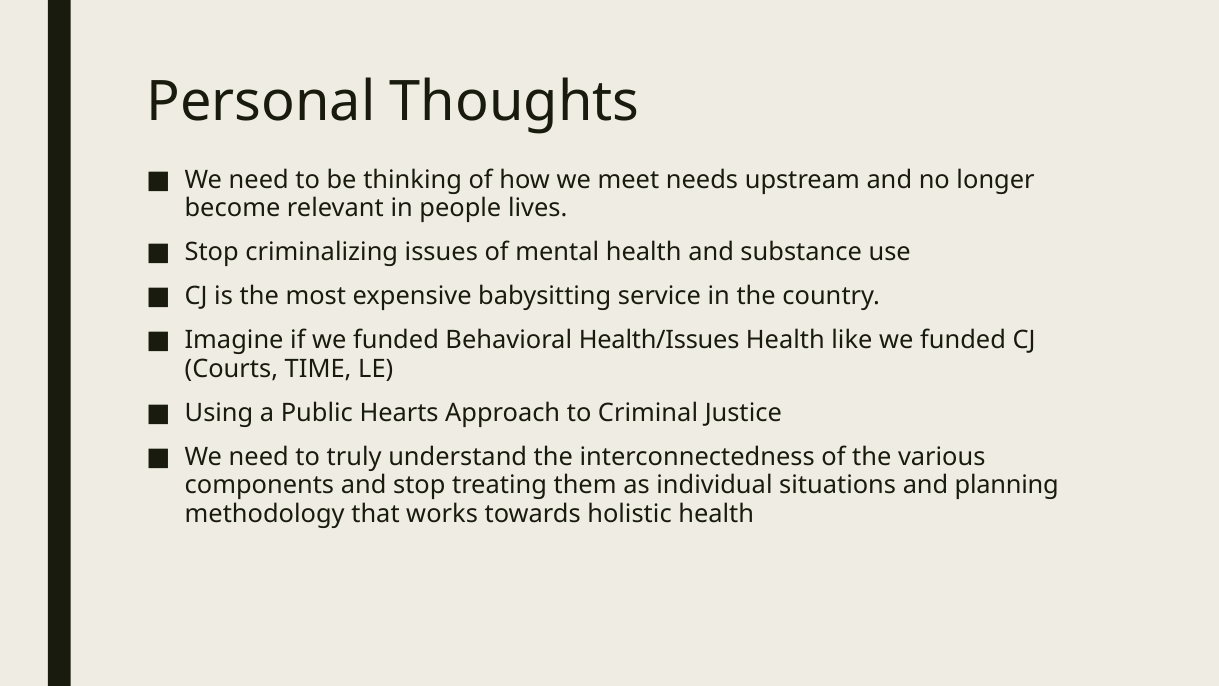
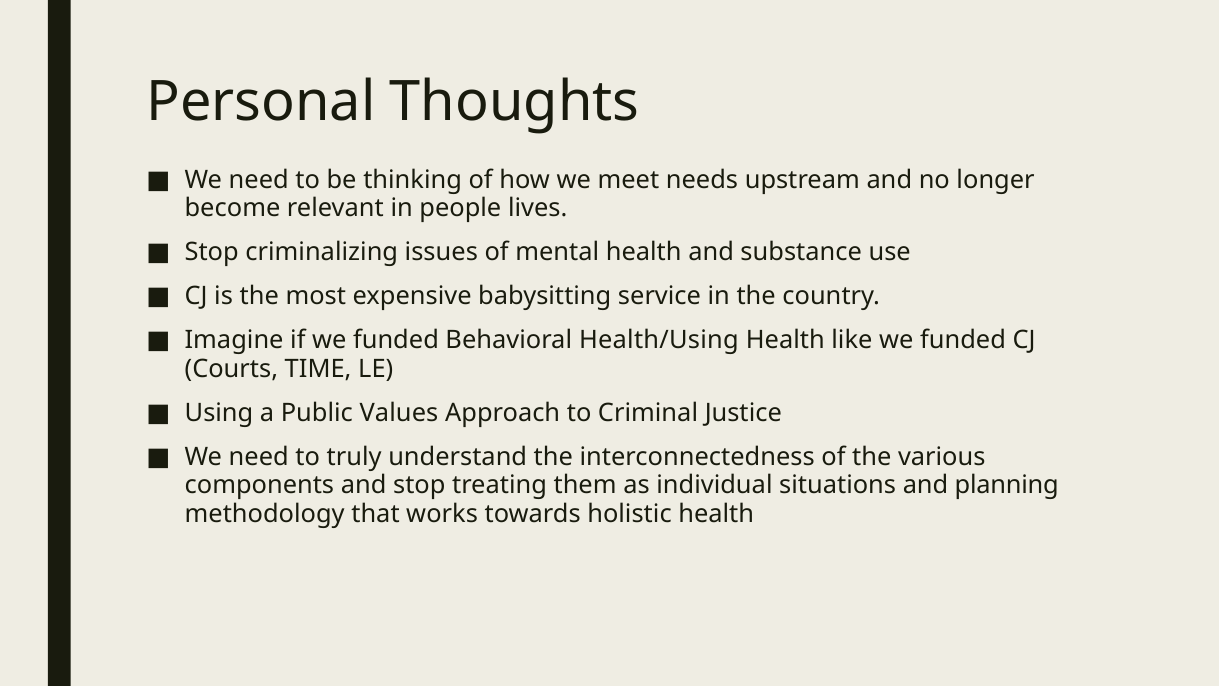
Health/Issues: Health/Issues -> Health/Using
Hearts: Hearts -> Values
